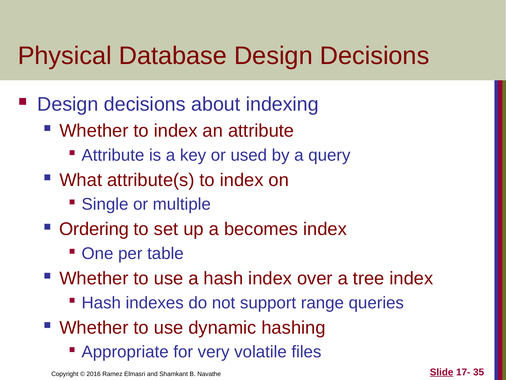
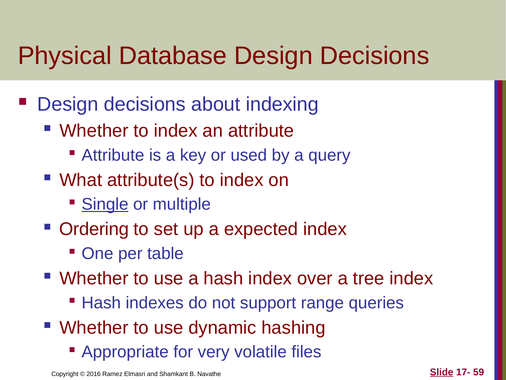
Single underline: none -> present
becomes: becomes -> expected
35: 35 -> 59
